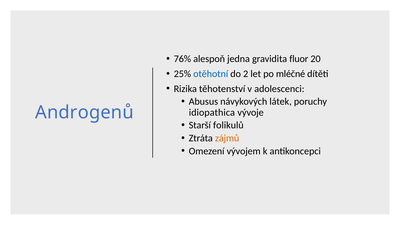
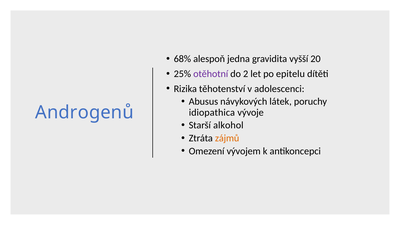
76%: 76% -> 68%
fluor: fluor -> vyšší
otěhotní colour: blue -> purple
mléčné: mléčné -> epitelu
folikulů: folikulů -> alkohol
